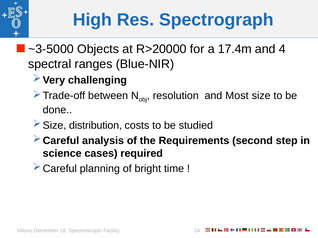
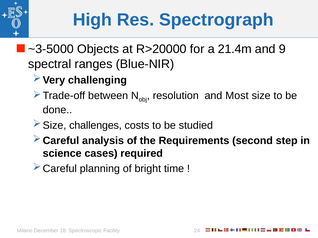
17.4m: 17.4m -> 21.4m
4: 4 -> 9
distribution: distribution -> challenges
